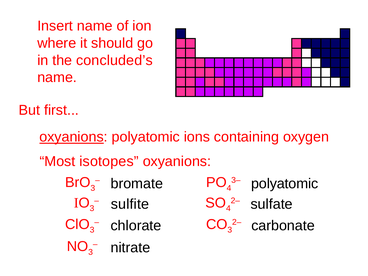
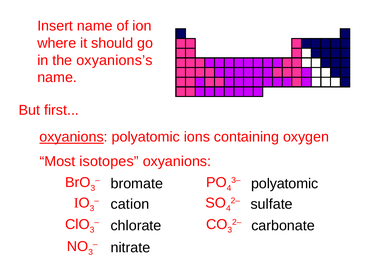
concluded’s: concluded’s -> oxyanions’s
sulfite: sulfite -> cation
